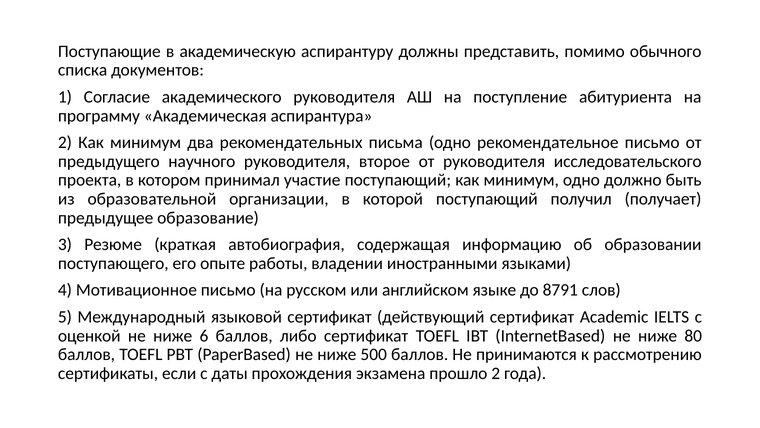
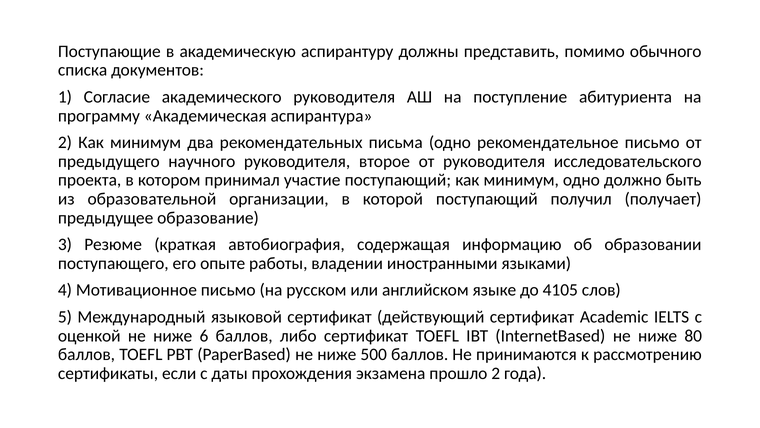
8791: 8791 -> 4105
